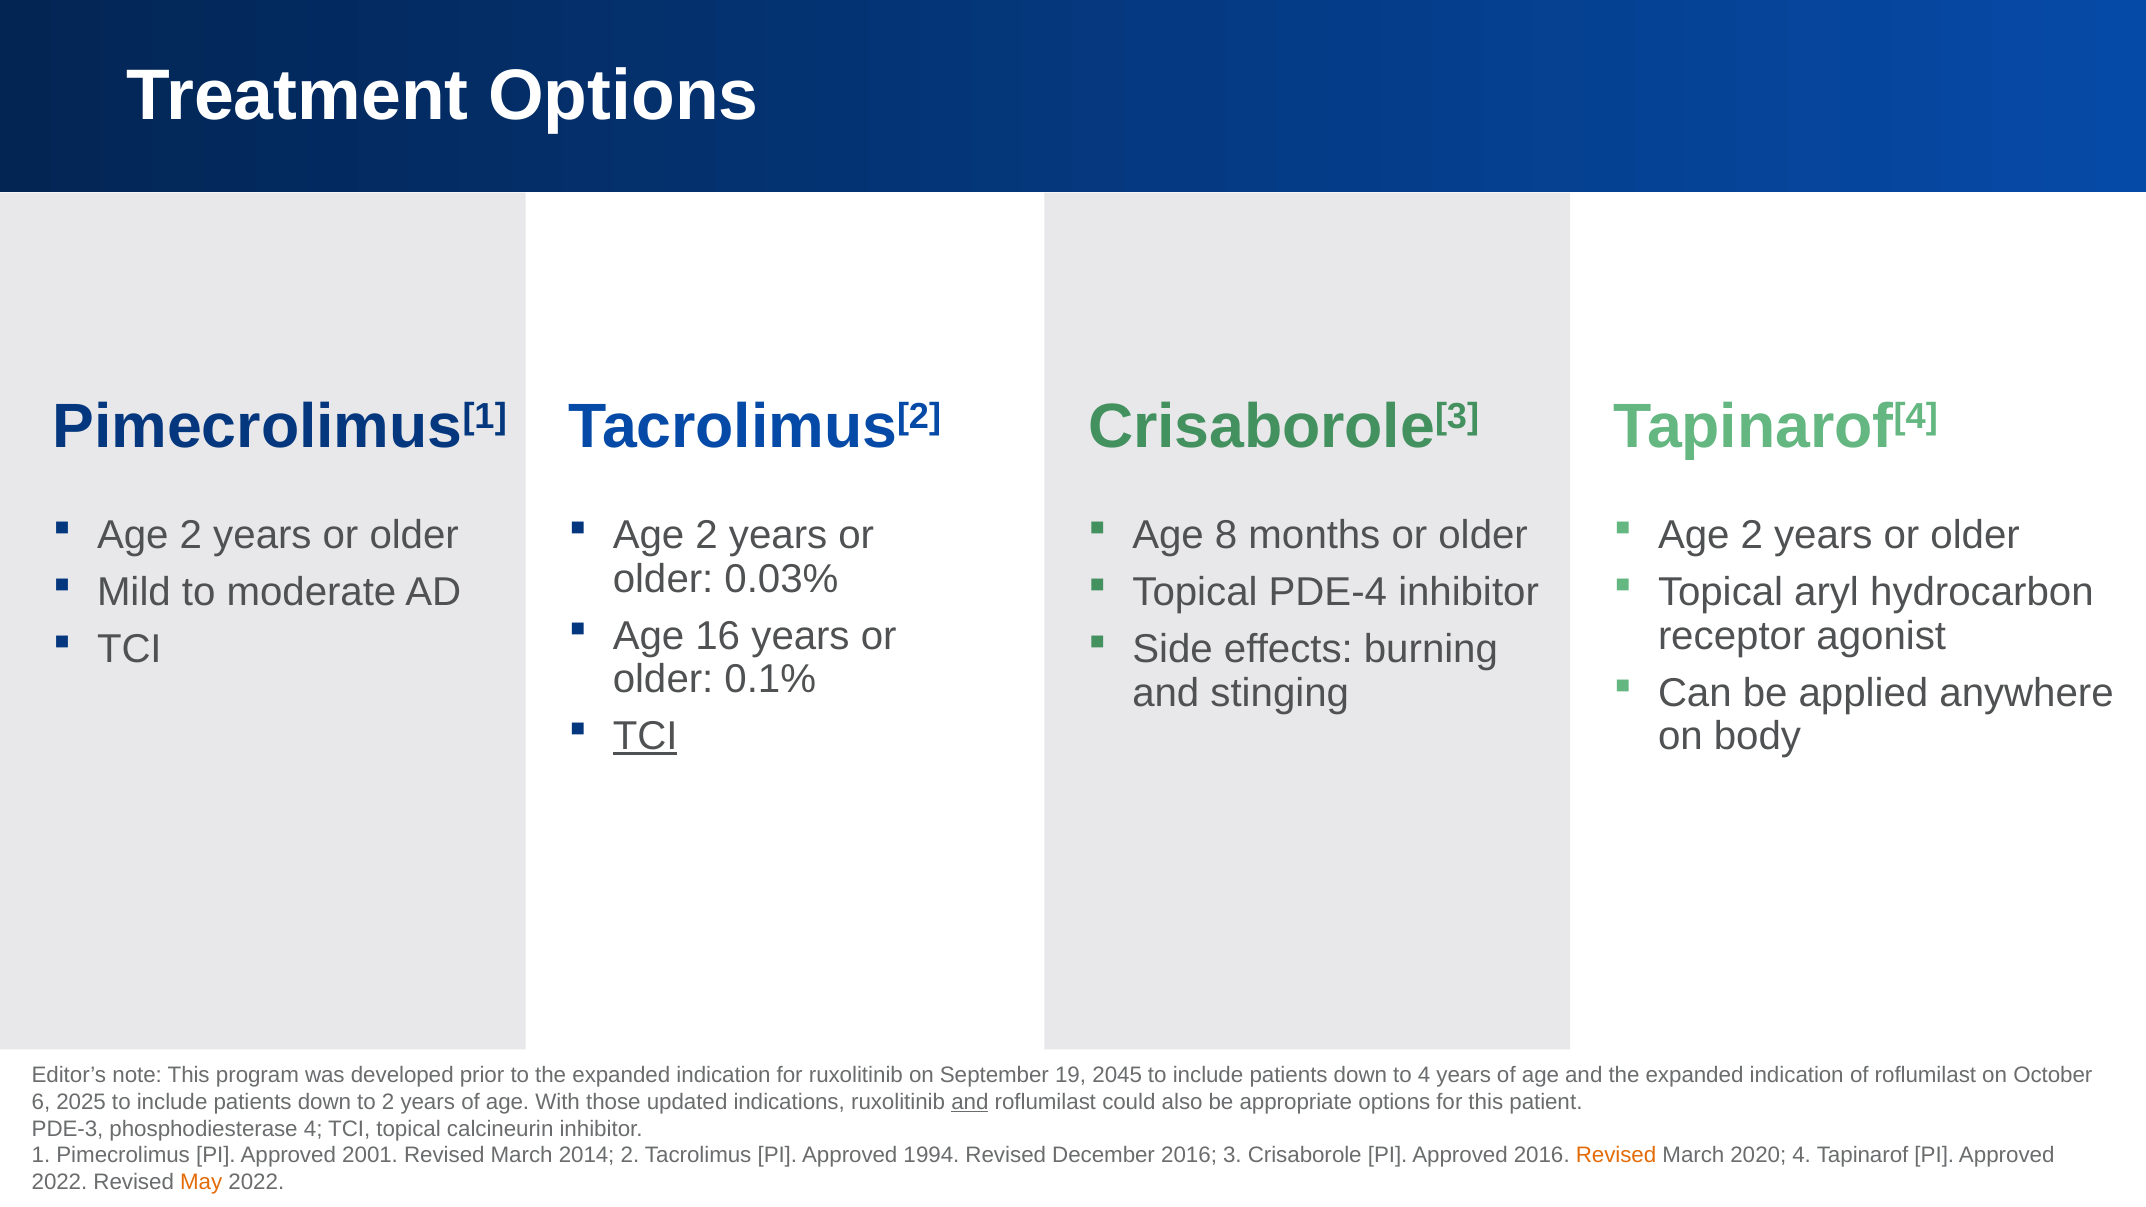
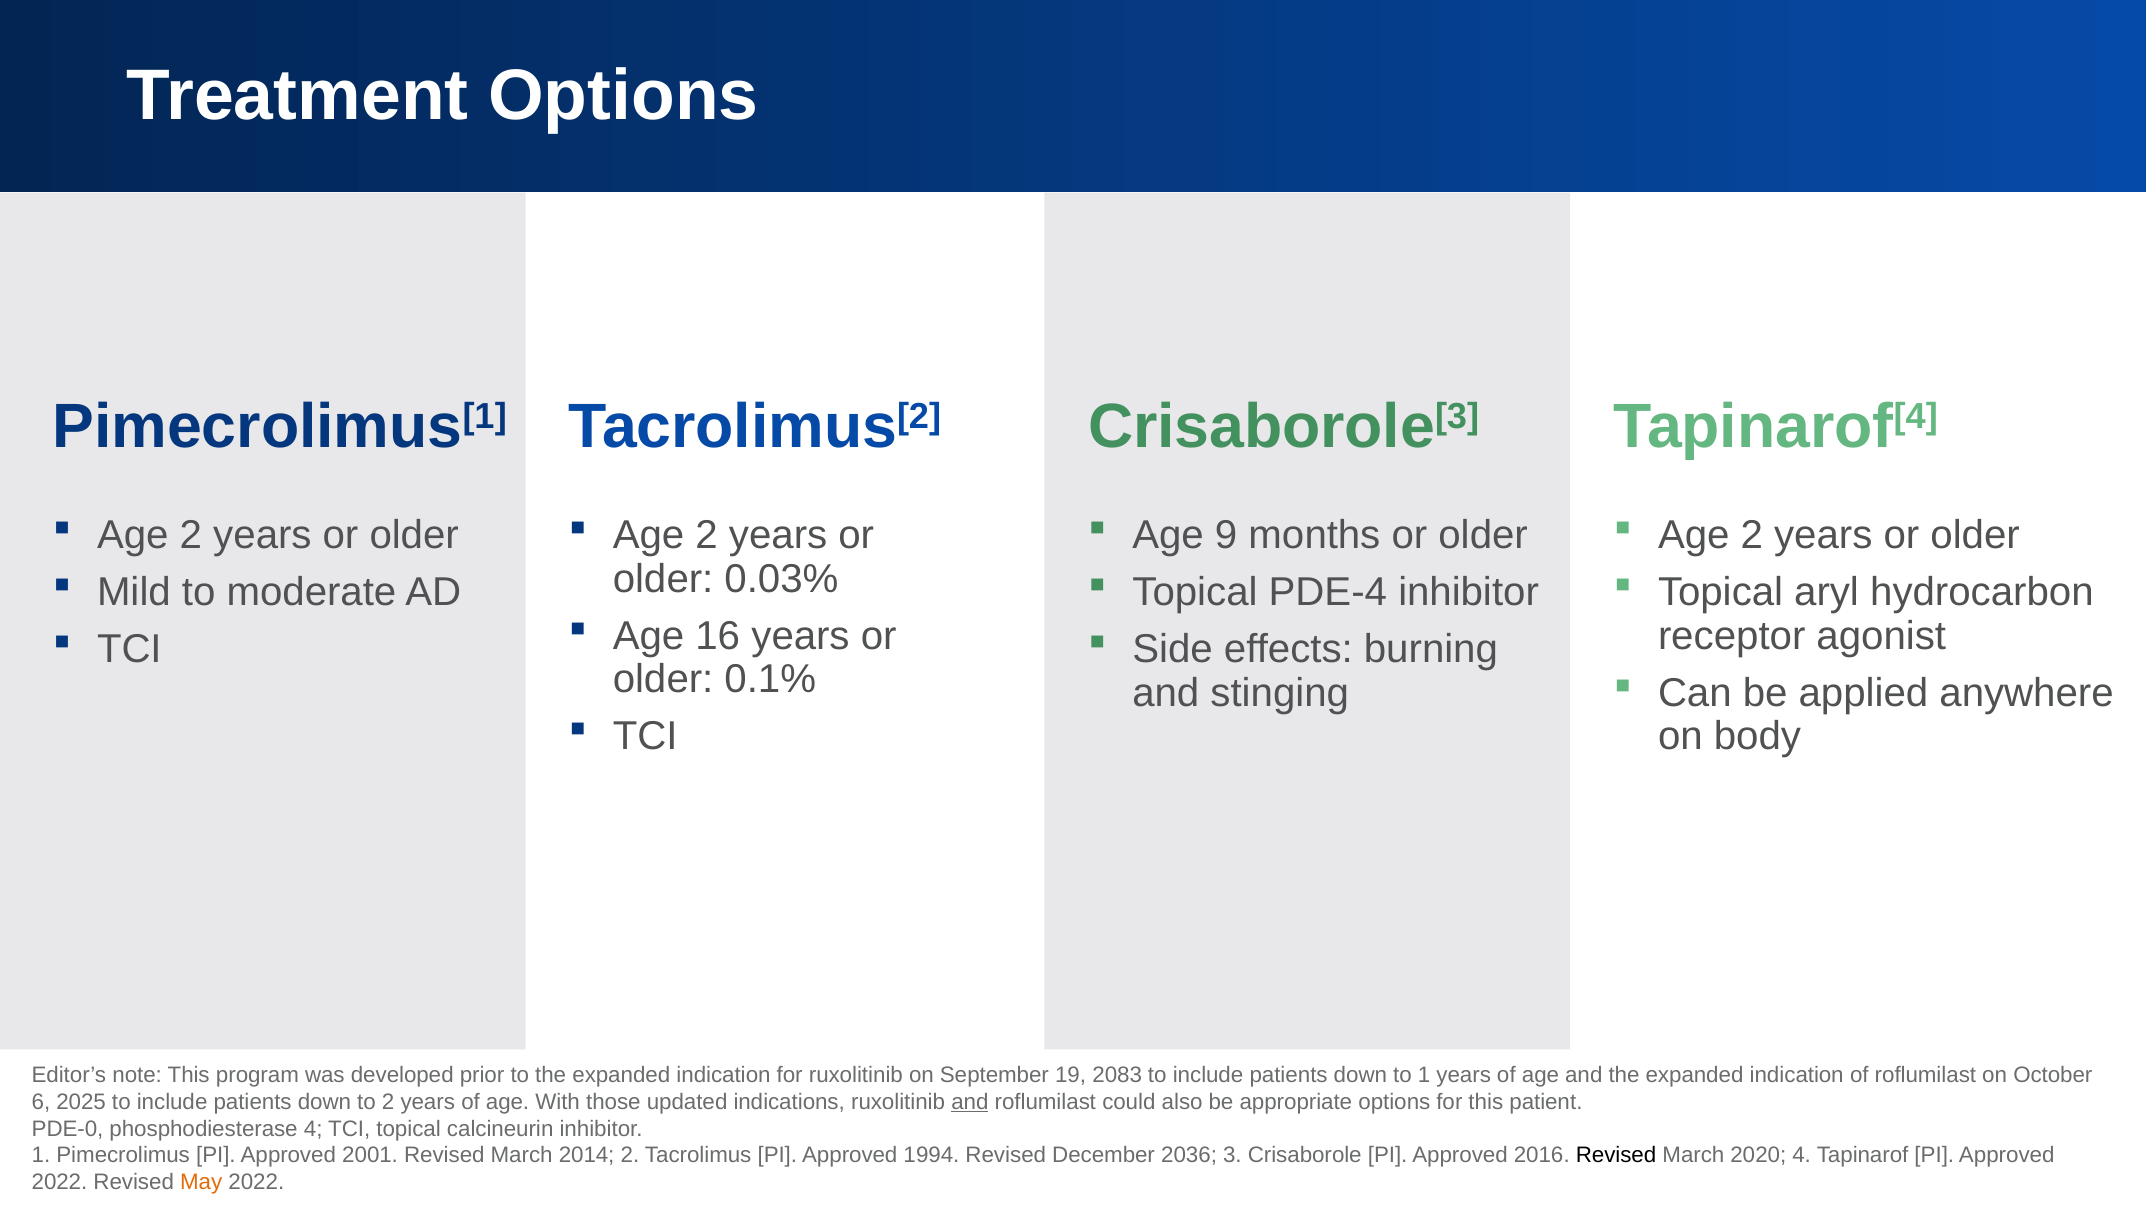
8: 8 -> 9
TCI at (645, 736) underline: present -> none
2045: 2045 -> 2083
to 4: 4 -> 1
PDE-3: PDE-3 -> PDE-0
December 2016: 2016 -> 2036
Revised at (1616, 1156) colour: orange -> black
